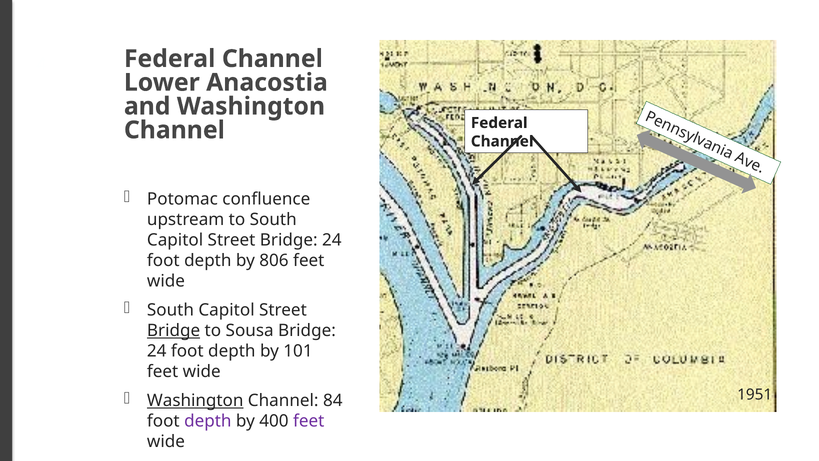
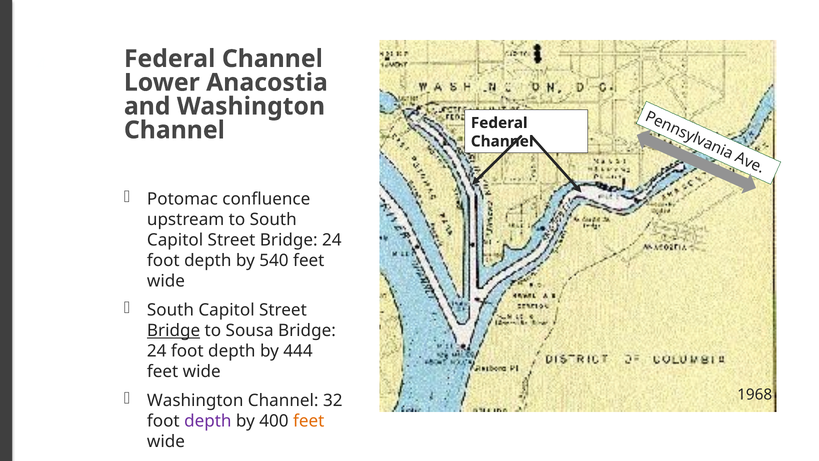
806: 806 -> 540
101: 101 -> 444
1951: 1951 -> 1968
Washington at (195, 401) underline: present -> none
84: 84 -> 32
feet at (309, 421) colour: purple -> orange
